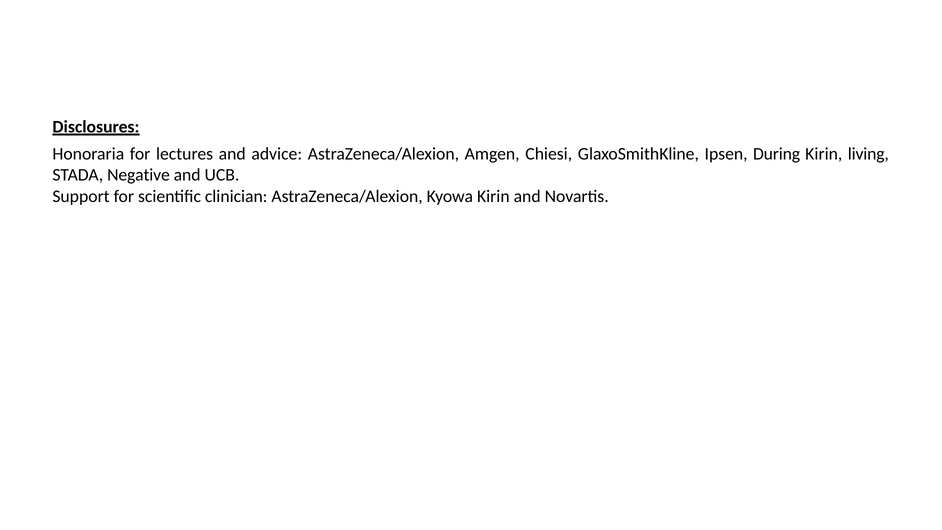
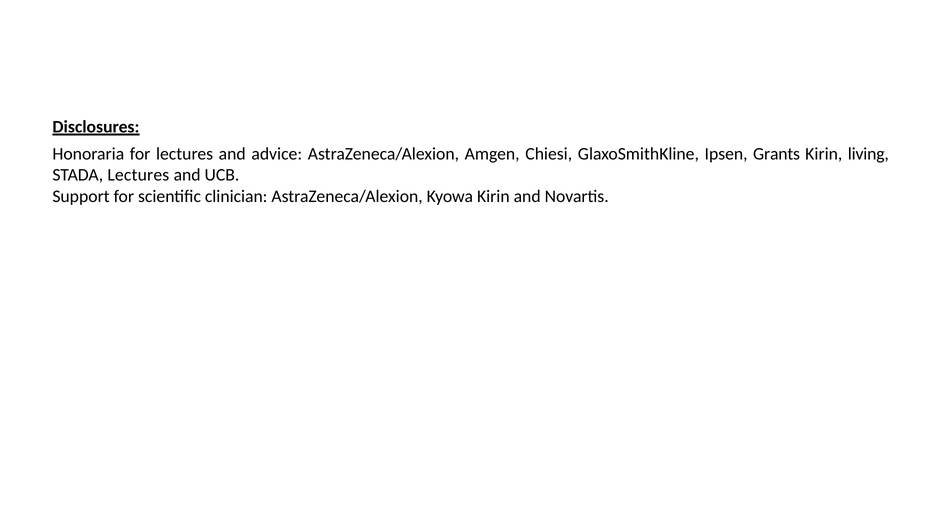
During: During -> Grants
STADA Negative: Negative -> Lectures
